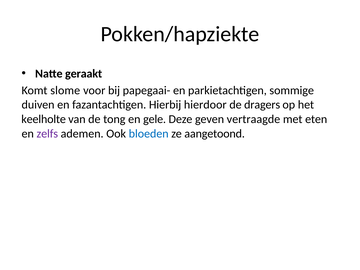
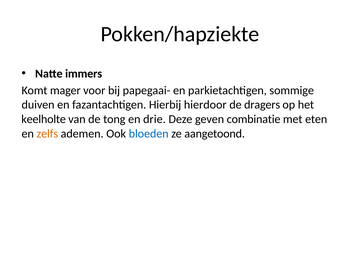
geraakt: geraakt -> immers
slome: slome -> mager
gele: gele -> drie
vertraagde: vertraagde -> combinatie
zelfs colour: purple -> orange
